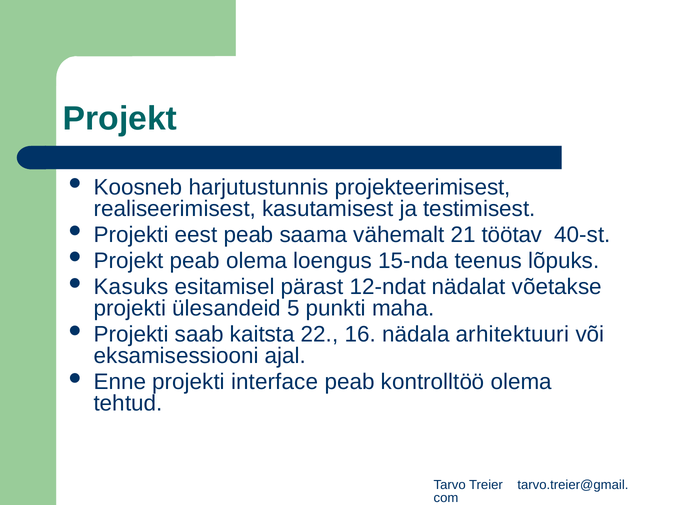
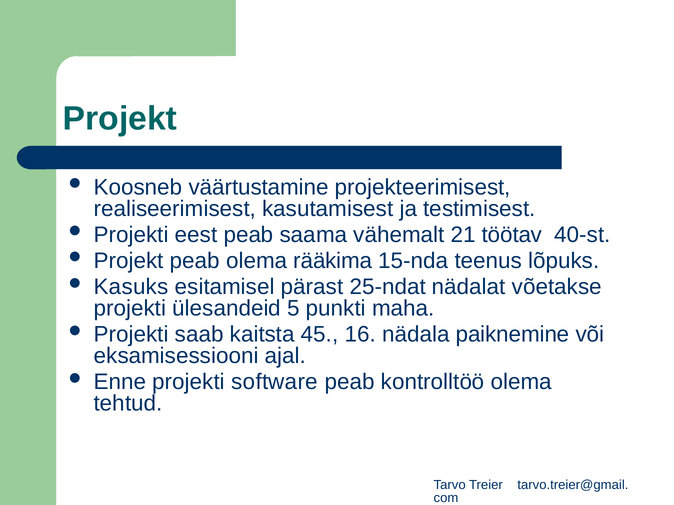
harjutustunnis: harjutustunnis -> väärtustamine
loengus: loengus -> rääkima
12-ndat: 12-ndat -> 25-ndat
22: 22 -> 45
arhitektuuri: arhitektuuri -> paiknemine
interface: interface -> software
